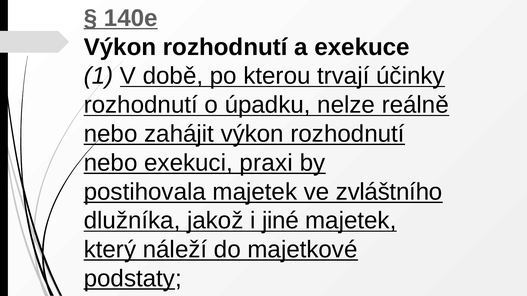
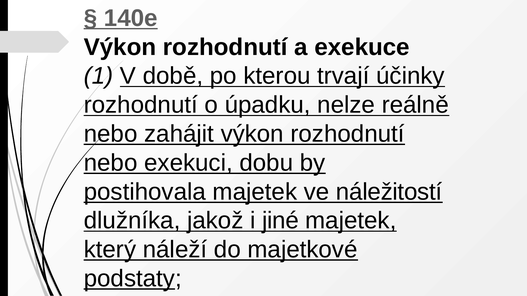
praxi: praxi -> dobu
zvláštního: zvláštního -> náležitostí
